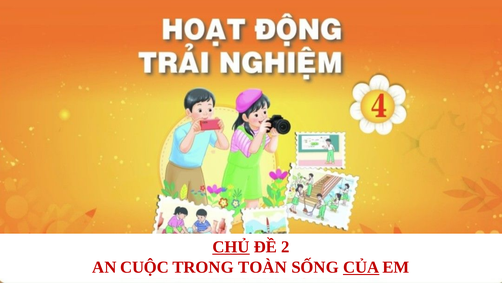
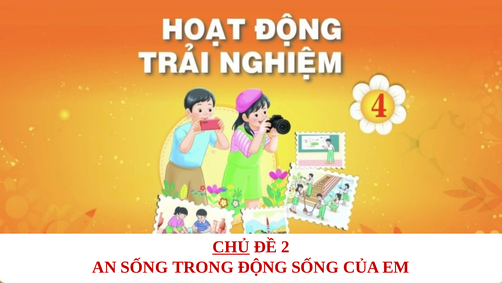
AN CUỘC: CUỘC -> SỐNG
TOÀN: TOÀN -> ĐỘNG
CỦA underline: present -> none
